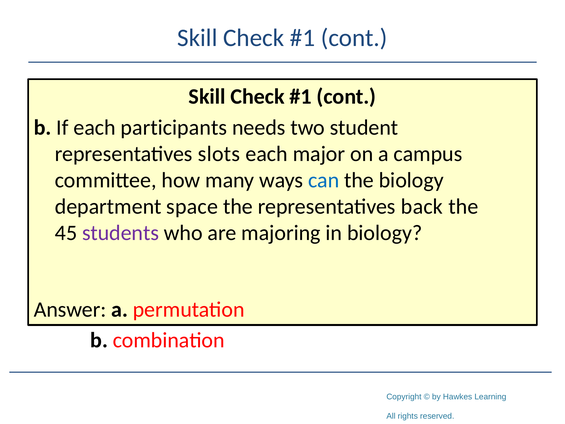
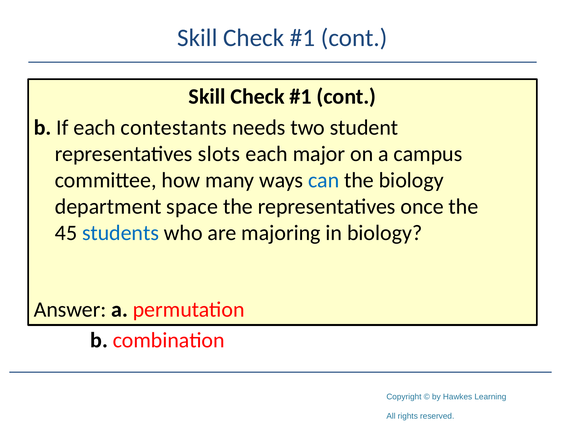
participants: participants -> contestants
back: back -> once
students colour: purple -> blue
